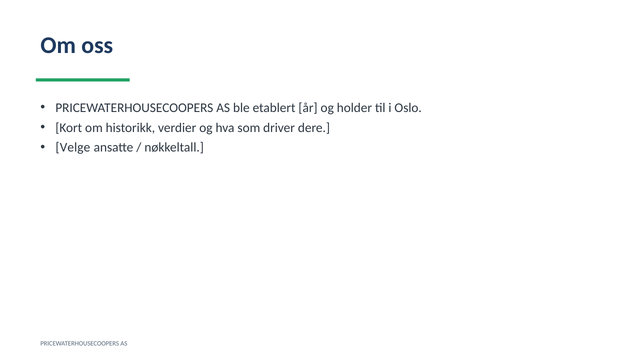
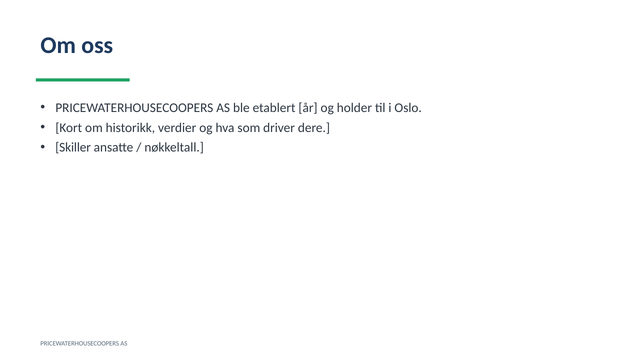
Velge: Velge -> Skiller
